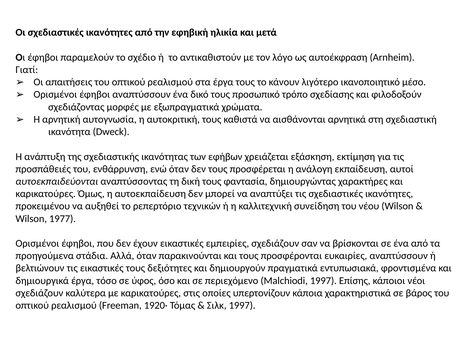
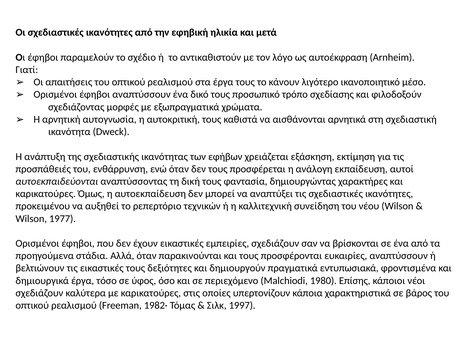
Malchiodi 1997: 1997 -> 1980
1920·: 1920· -> 1982·
